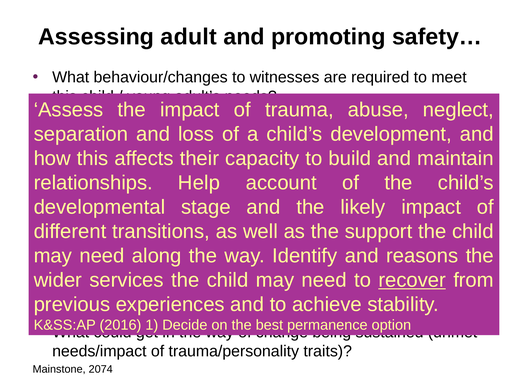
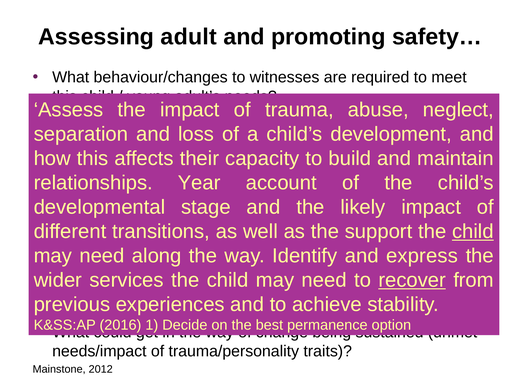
Help: Help -> Year
child at (473, 231) underline: none -> present
reasons: reasons -> express
2074: 2074 -> 2012
